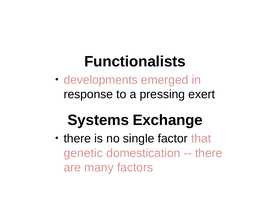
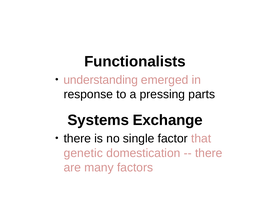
developments: developments -> understanding
exert: exert -> parts
